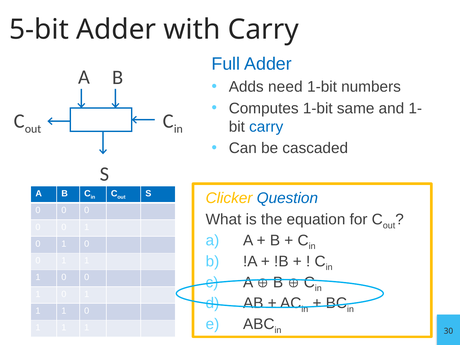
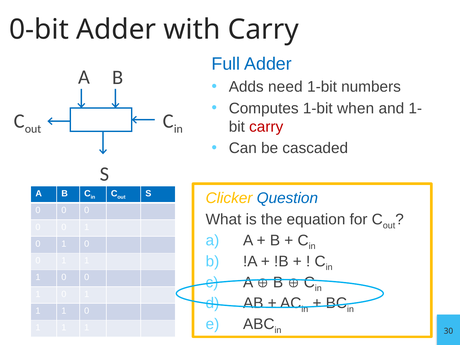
5-bit: 5-bit -> 0-bit
same: same -> when
carry at (266, 127) colour: blue -> red
